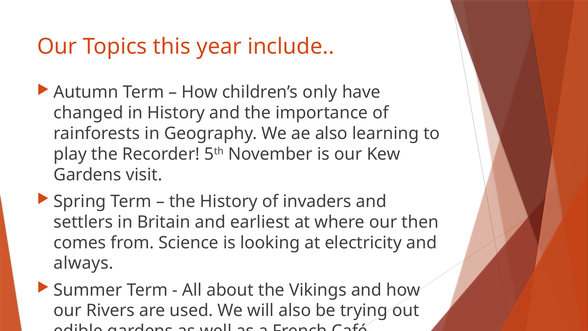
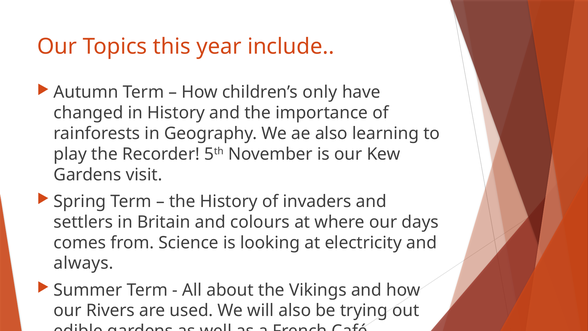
earliest: earliest -> colours
then: then -> days
